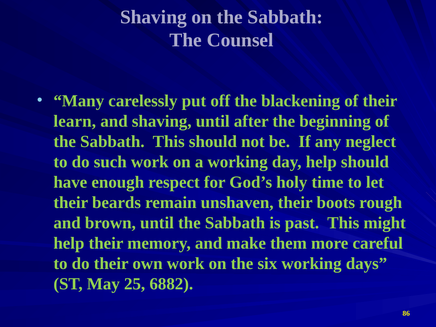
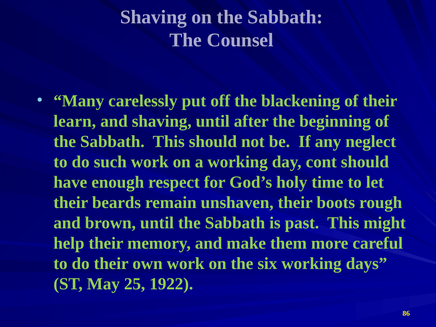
day help: help -> cont
6882: 6882 -> 1922
